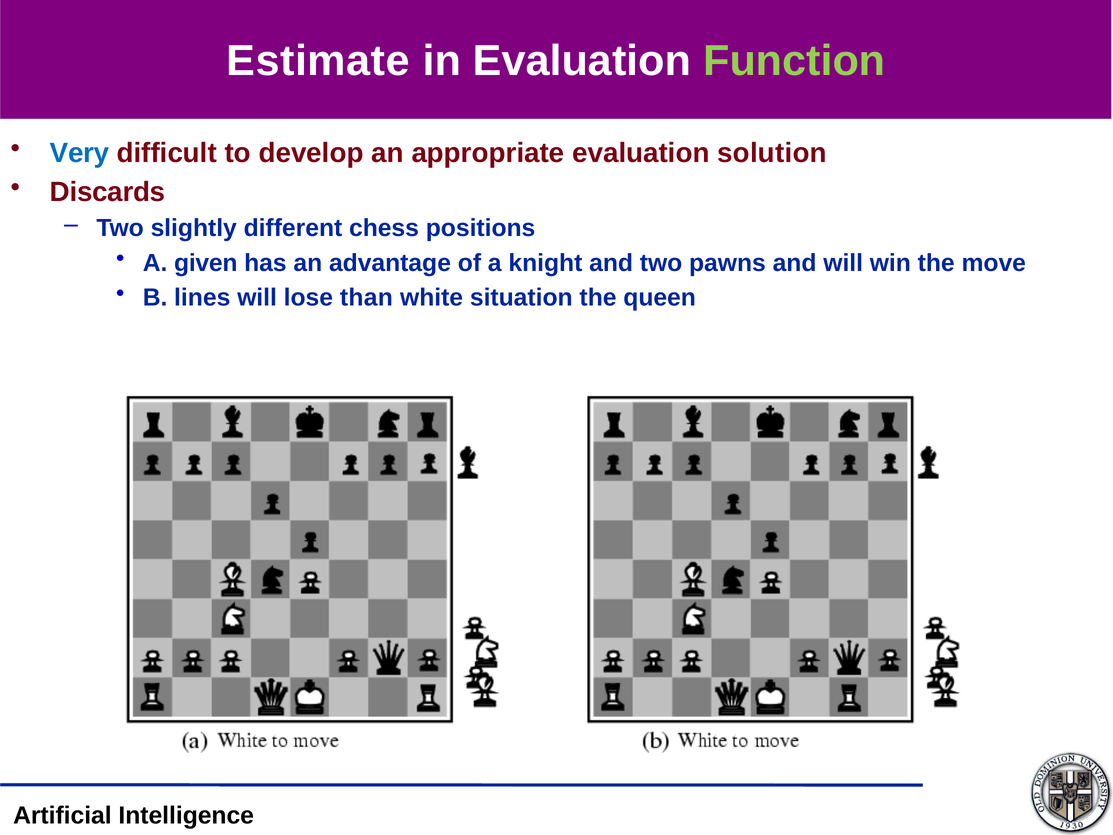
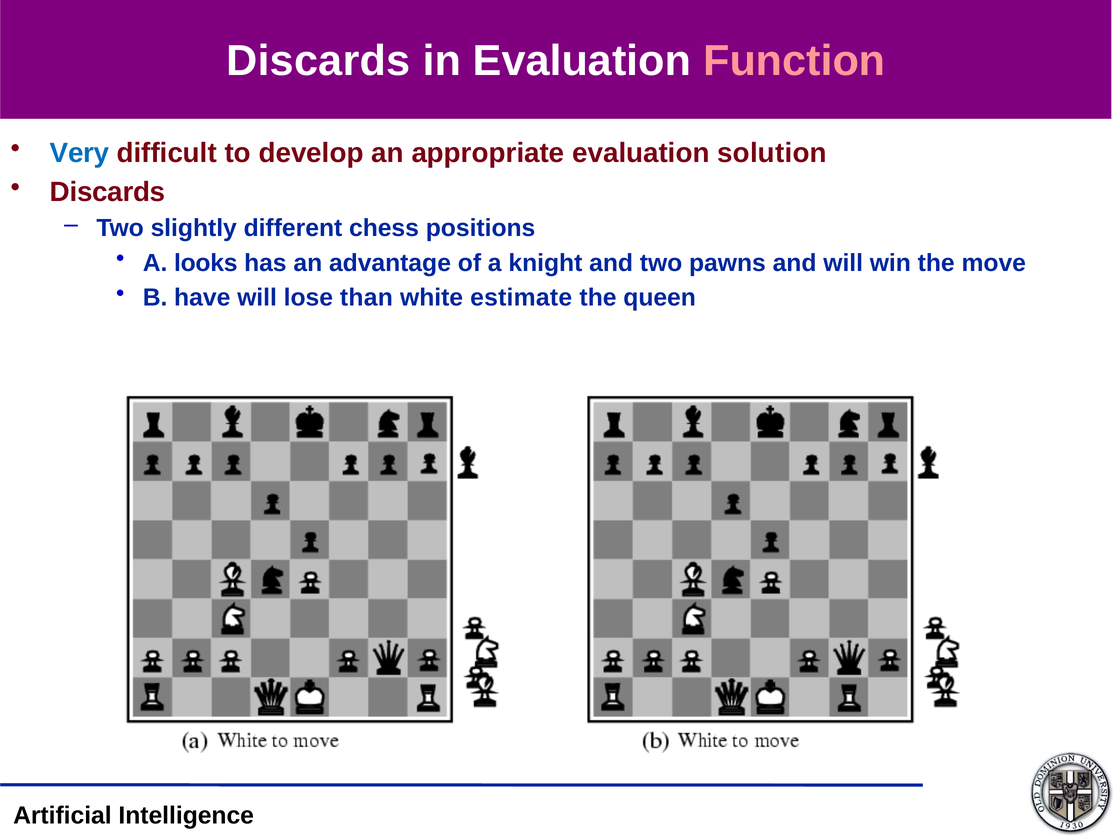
Estimate at (318, 61): Estimate -> Discards
Function colour: light green -> pink
given: given -> looks
lines: lines -> have
situation: situation -> estimate
